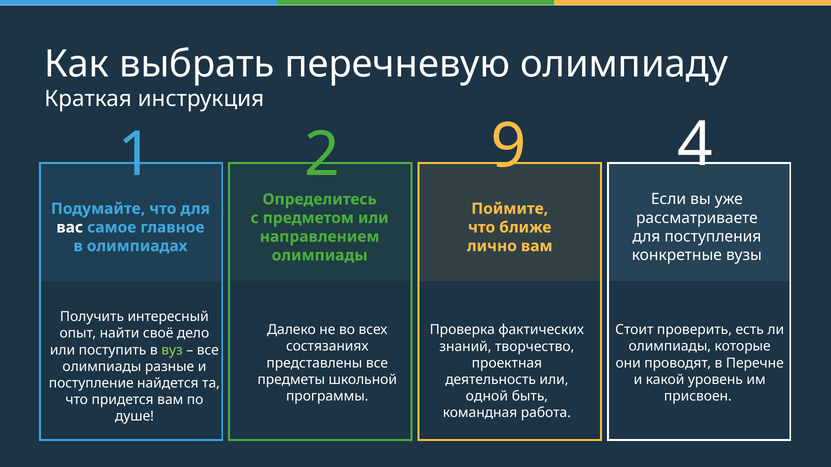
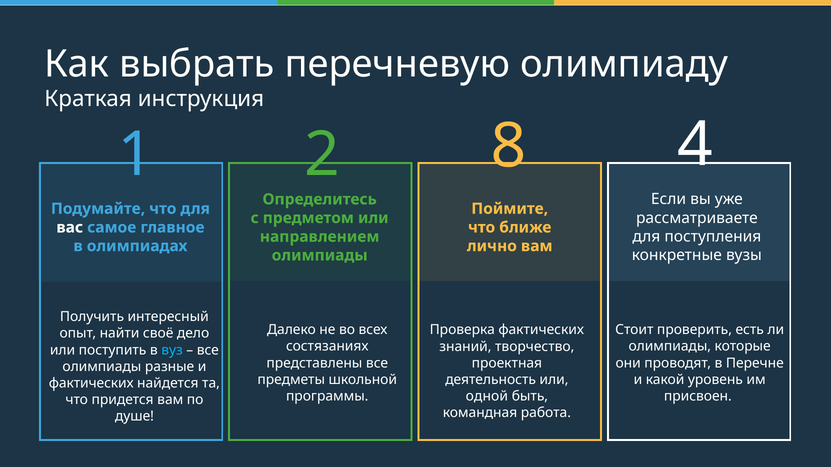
9: 9 -> 8
вуз colour: light green -> light blue
поступление at (91, 384): поступление -> фактических
